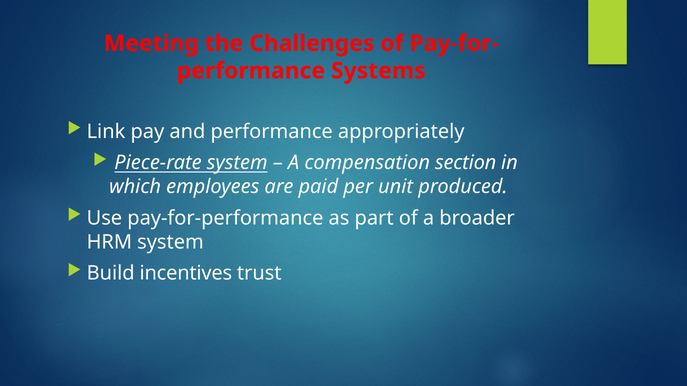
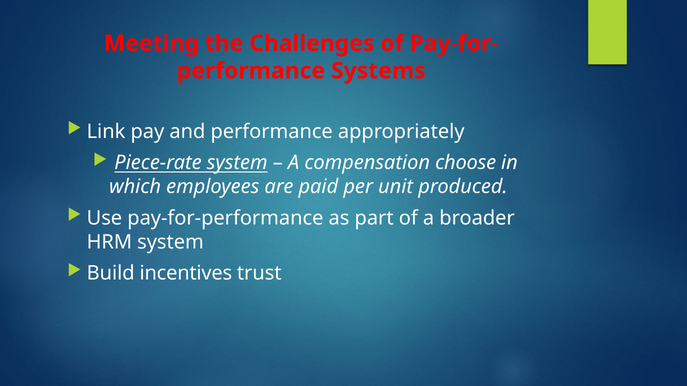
section: section -> choose
